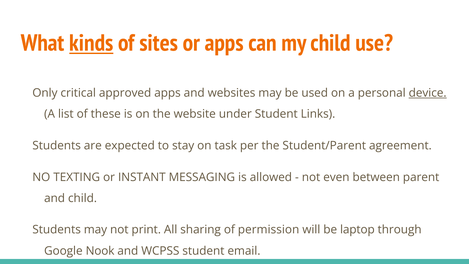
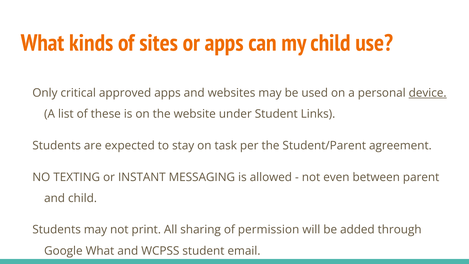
kinds underline: present -> none
laptop: laptop -> added
Google Nook: Nook -> What
